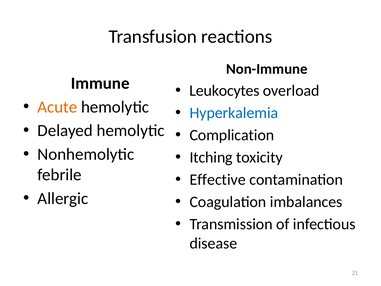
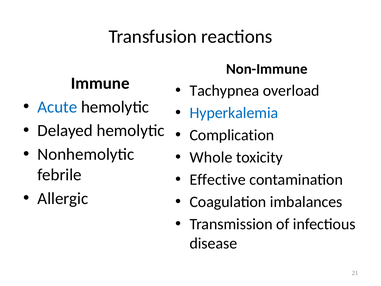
Leukocytes: Leukocytes -> Tachypnea
Acute colour: orange -> blue
Itching: Itching -> Whole
